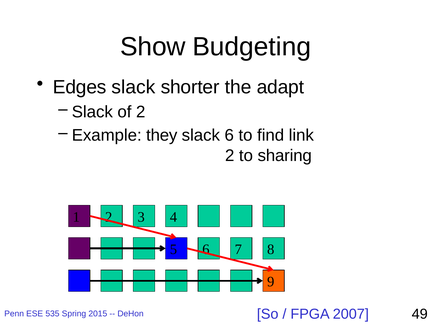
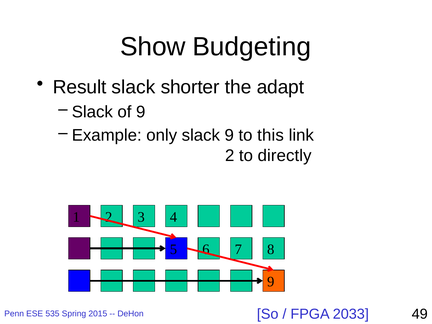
Edges: Edges -> Result
of 2: 2 -> 9
they: they -> only
slack 6: 6 -> 9
find: find -> this
sharing: sharing -> directly
2007: 2007 -> 2033
